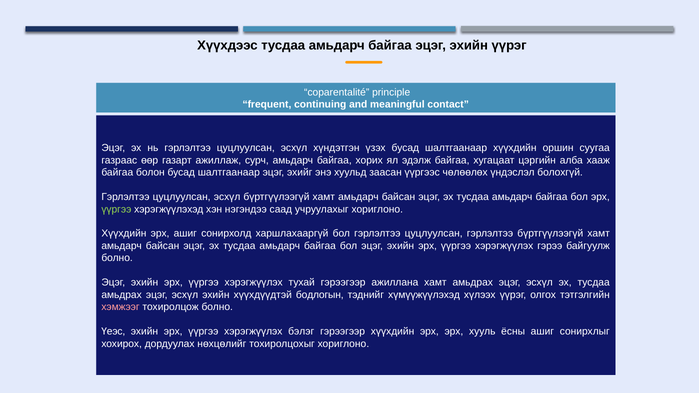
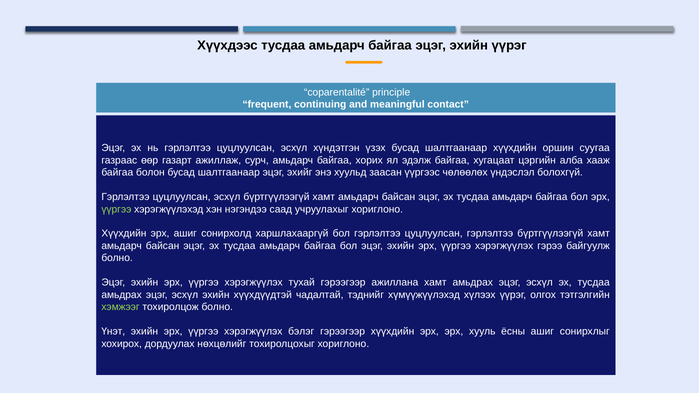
бодлогын: бодлогын -> чадалтай
хэмжээг colour: pink -> light green
Үеэс: Үеэс -> Үнэт
